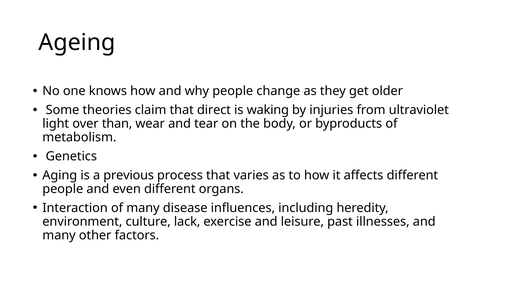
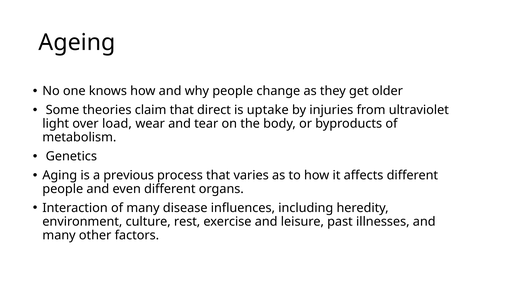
waking: waking -> uptake
than: than -> load
lack: lack -> rest
